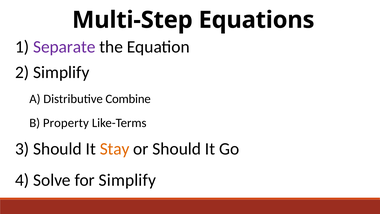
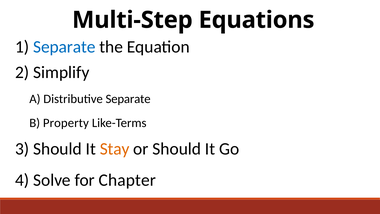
Separate at (64, 47) colour: purple -> blue
Distributive Combine: Combine -> Separate
for Simplify: Simplify -> Chapter
